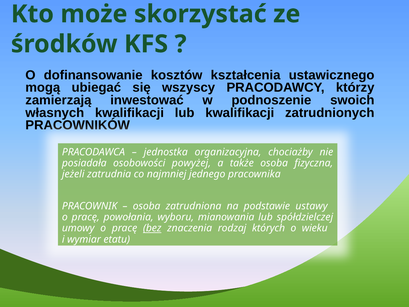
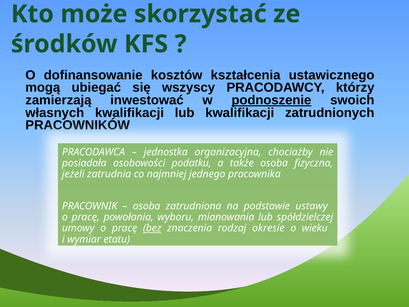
podnoszenie underline: none -> present
powyżej: powyżej -> podatku
których: których -> okresie
